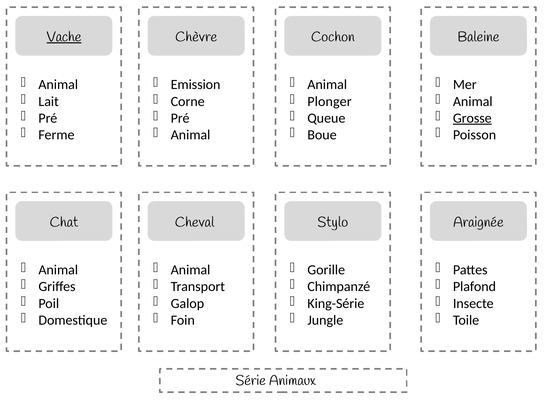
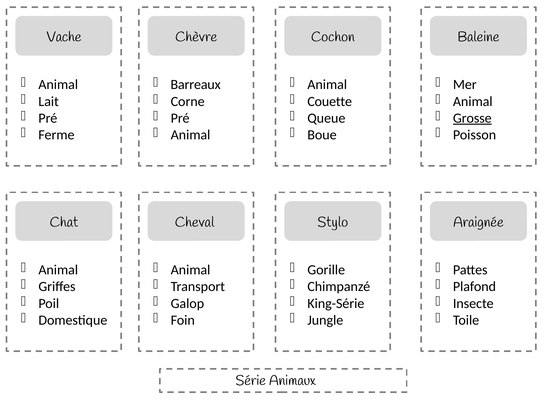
Vache underline: present -> none
Emission: Emission -> Barreaux
Plonger: Plonger -> Couette
